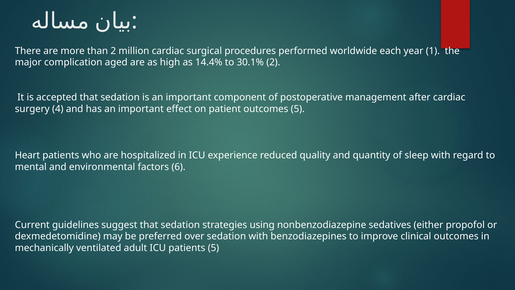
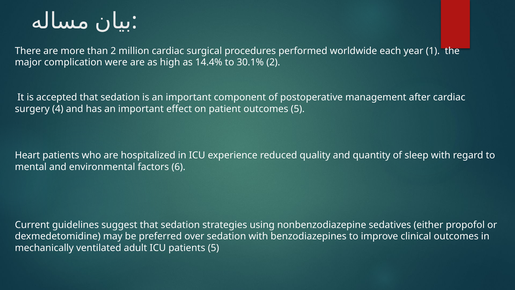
aged: aged -> were
